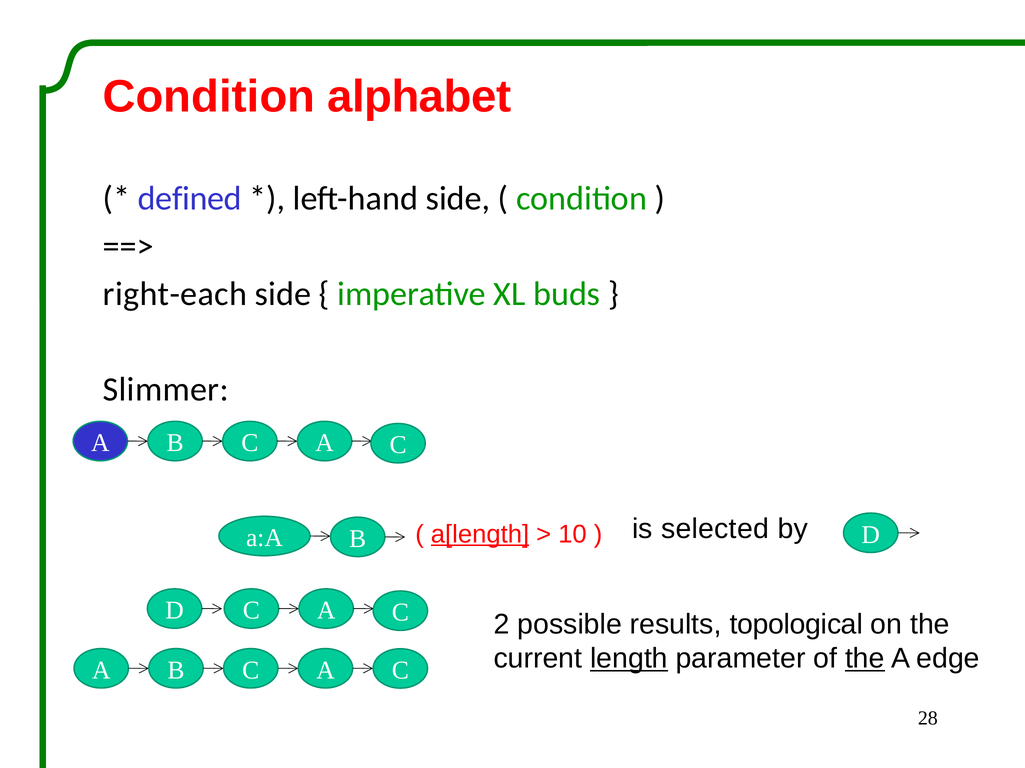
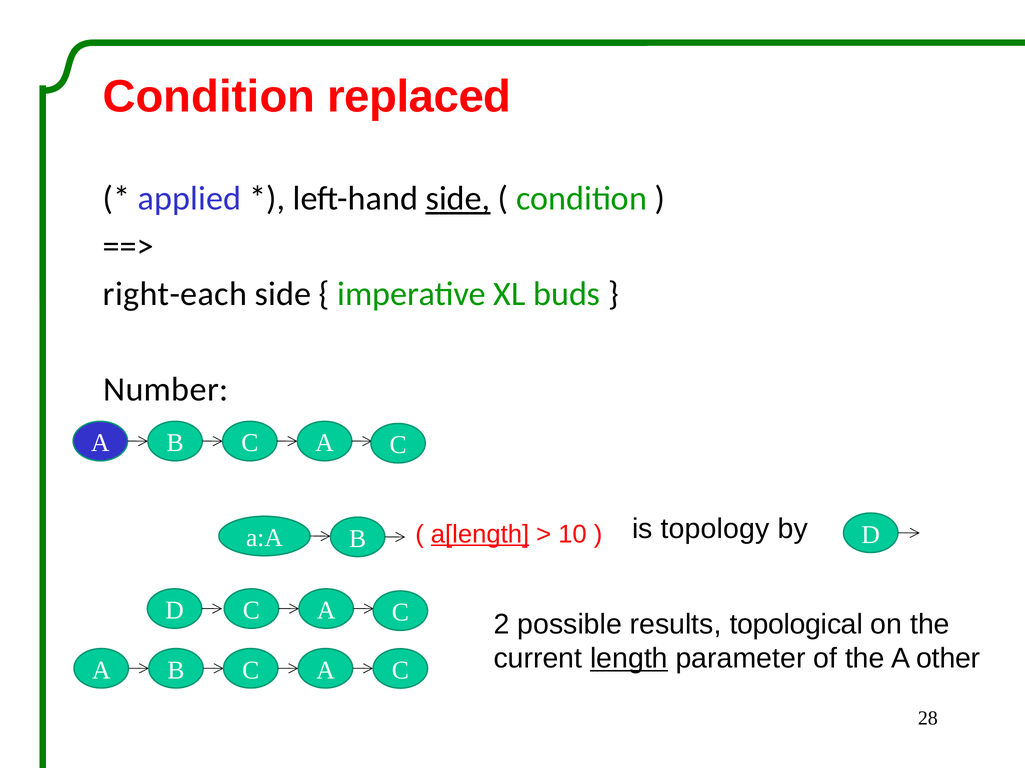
alphabet: alphabet -> replaced
defined: defined -> applied
side at (458, 199) underline: none -> present
Slimmer: Slimmer -> Number
selected: selected -> topology
the at (865, 659) underline: present -> none
edge: edge -> other
